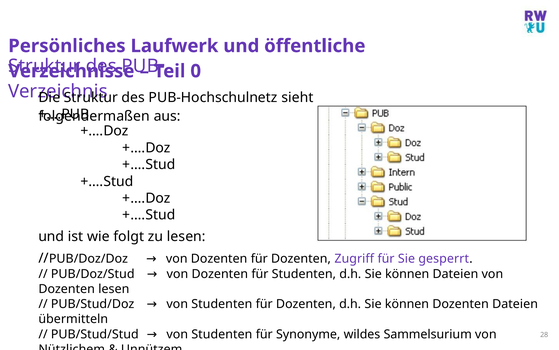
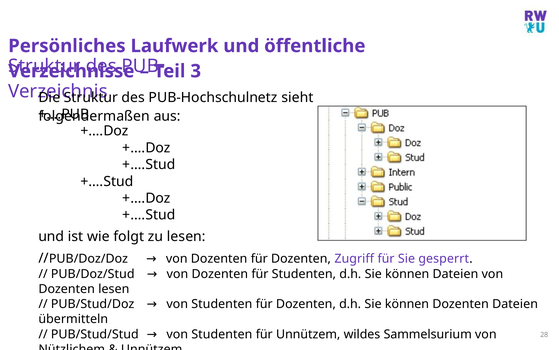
0: 0 -> 3
für Synonyme: Synonyme -> Unnützem
